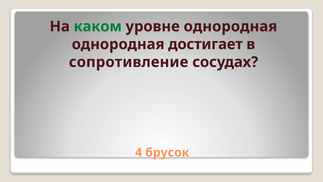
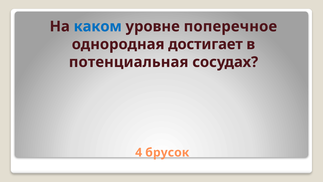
каком colour: green -> blue
уровне однородная: однородная -> поперечное
сопротивление: сопротивление -> потенциальная
